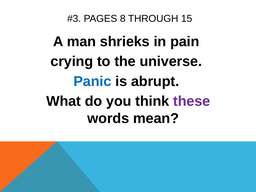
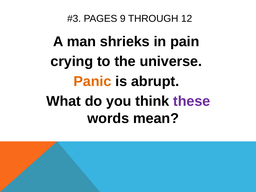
8: 8 -> 9
15: 15 -> 12
Panic colour: blue -> orange
